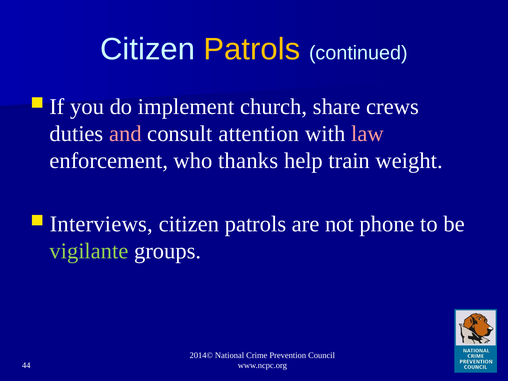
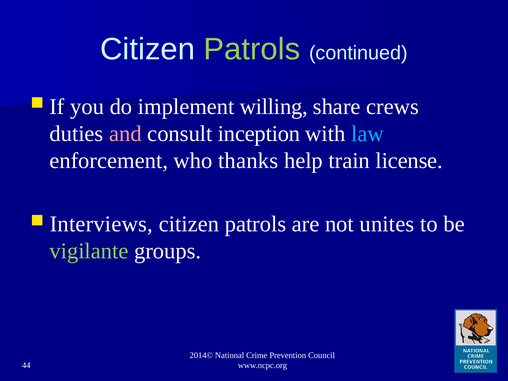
Patrols at (252, 49) colour: yellow -> light green
church: church -> willing
attention: attention -> inception
law colour: pink -> light blue
weight: weight -> license
phone: phone -> unites
